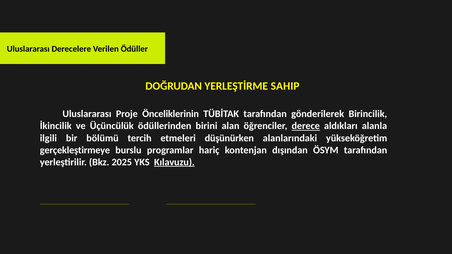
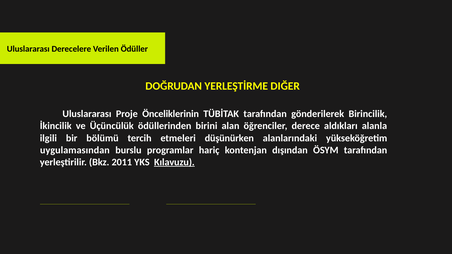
SAHIP: SAHIP -> DIĞER
derece underline: present -> none
gerçekleştirmeye: gerçekleştirmeye -> uygulamasından
2025: 2025 -> 2011
